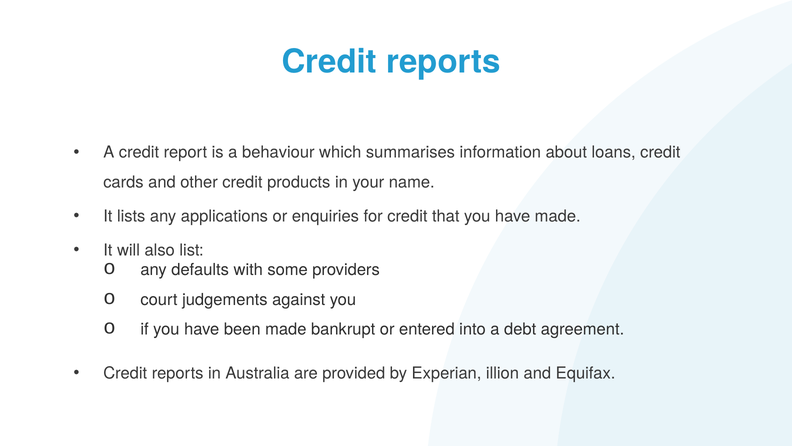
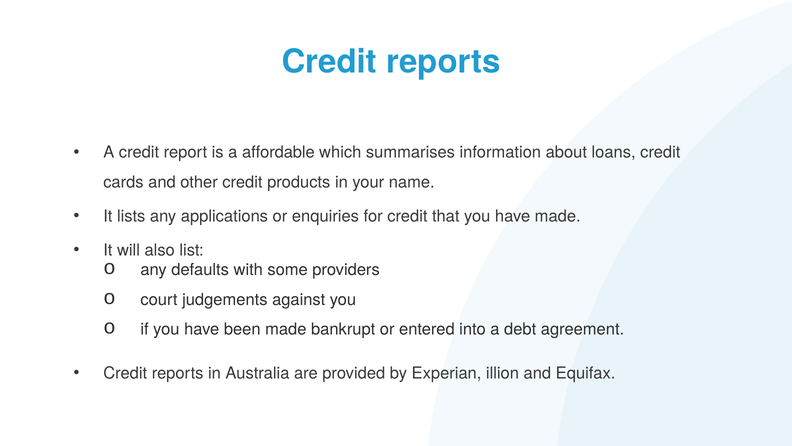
behaviour: behaviour -> affordable
